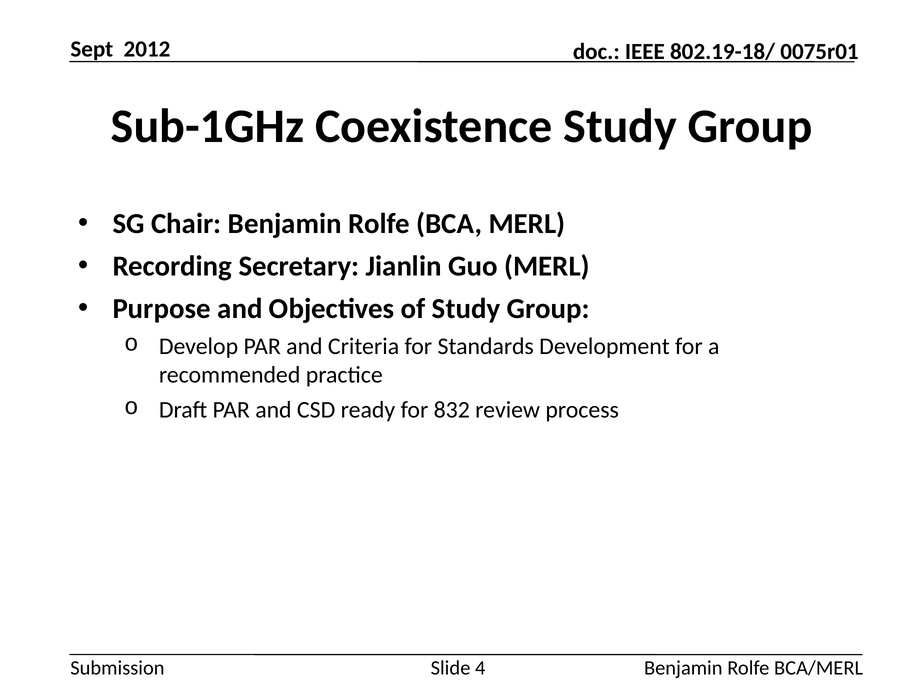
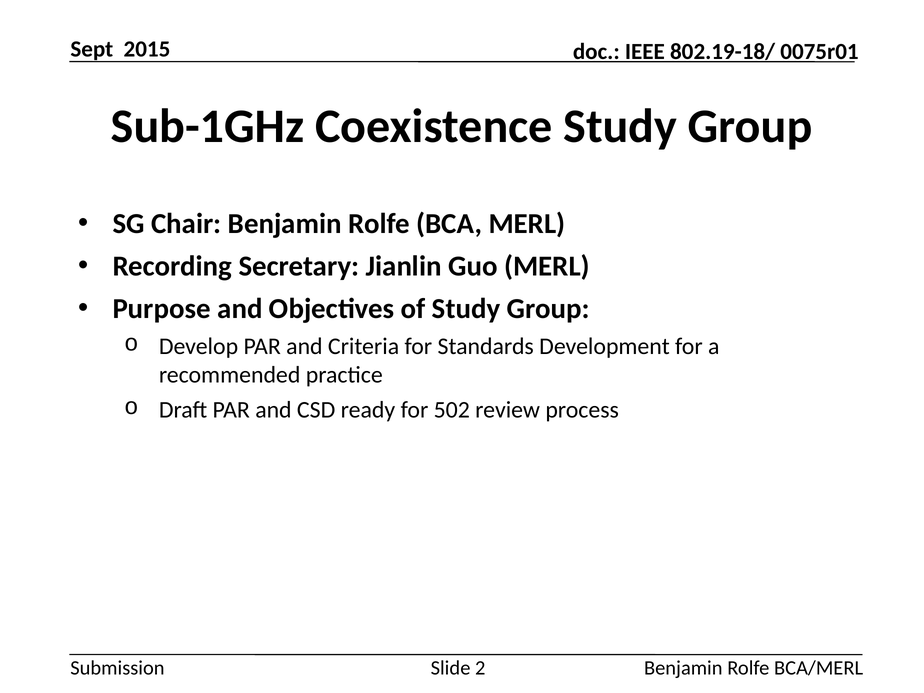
2012: 2012 -> 2015
832: 832 -> 502
4: 4 -> 2
